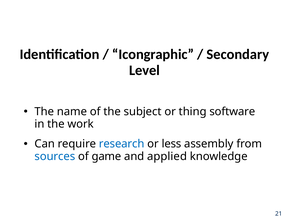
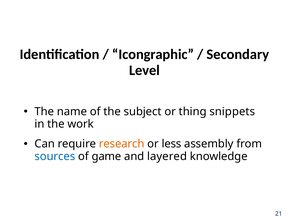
software: software -> snippets
research colour: blue -> orange
applied: applied -> layered
